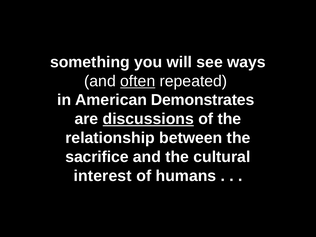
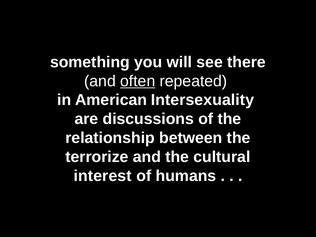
ways: ways -> there
Demonstrates: Demonstrates -> Intersexuality
discussions underline: present -> none
sacrifice: sacrifice -> terrorize
